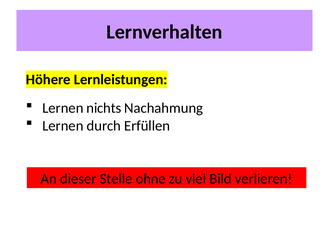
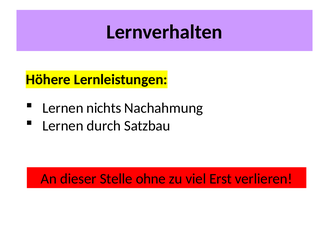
Erfüllen: Erfüllen -> Satzbau
Bild: Bild -> Erst
